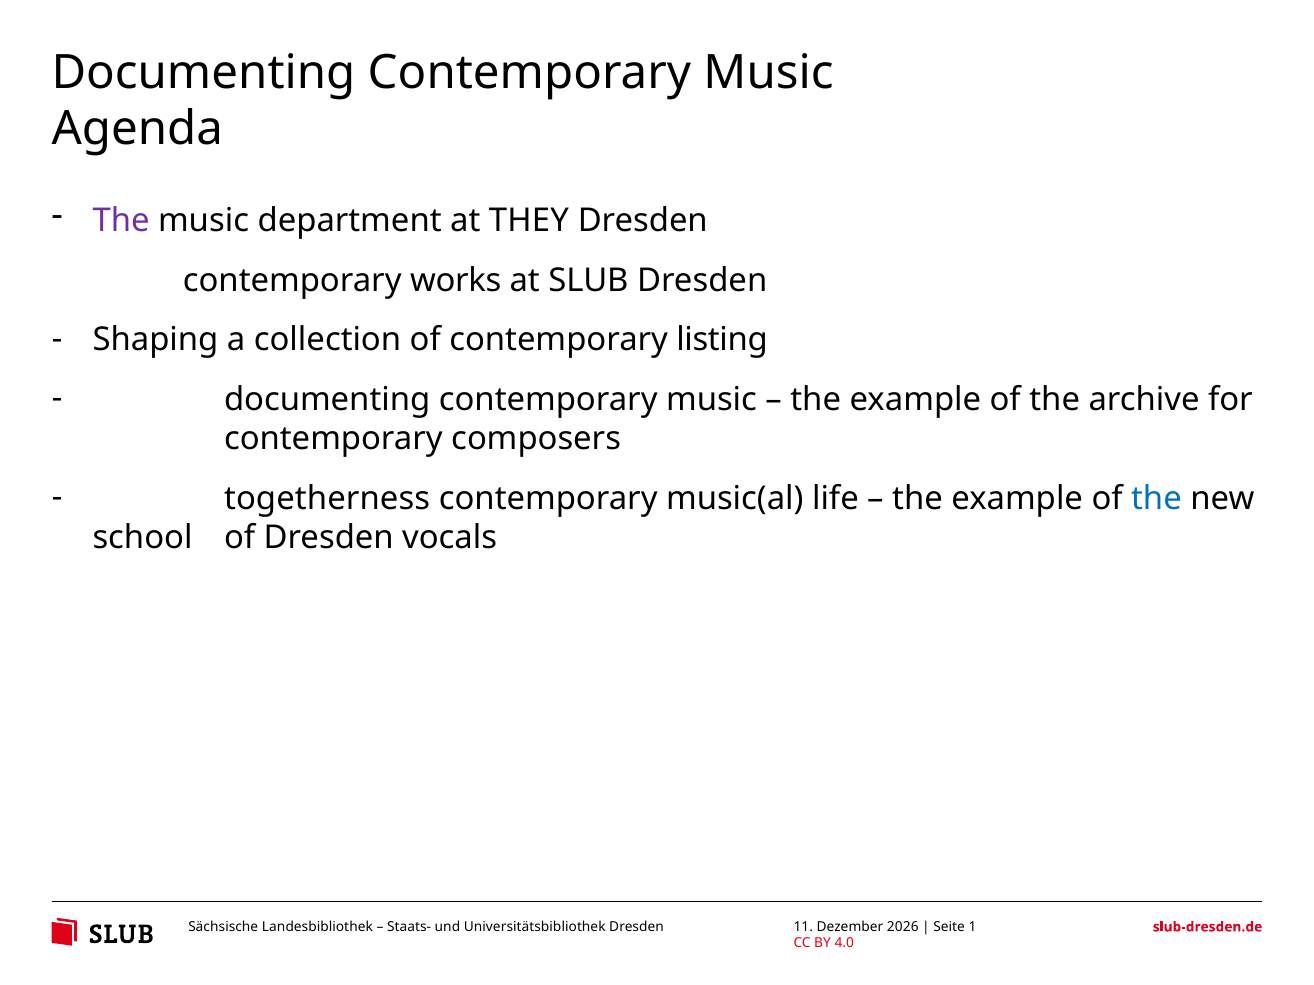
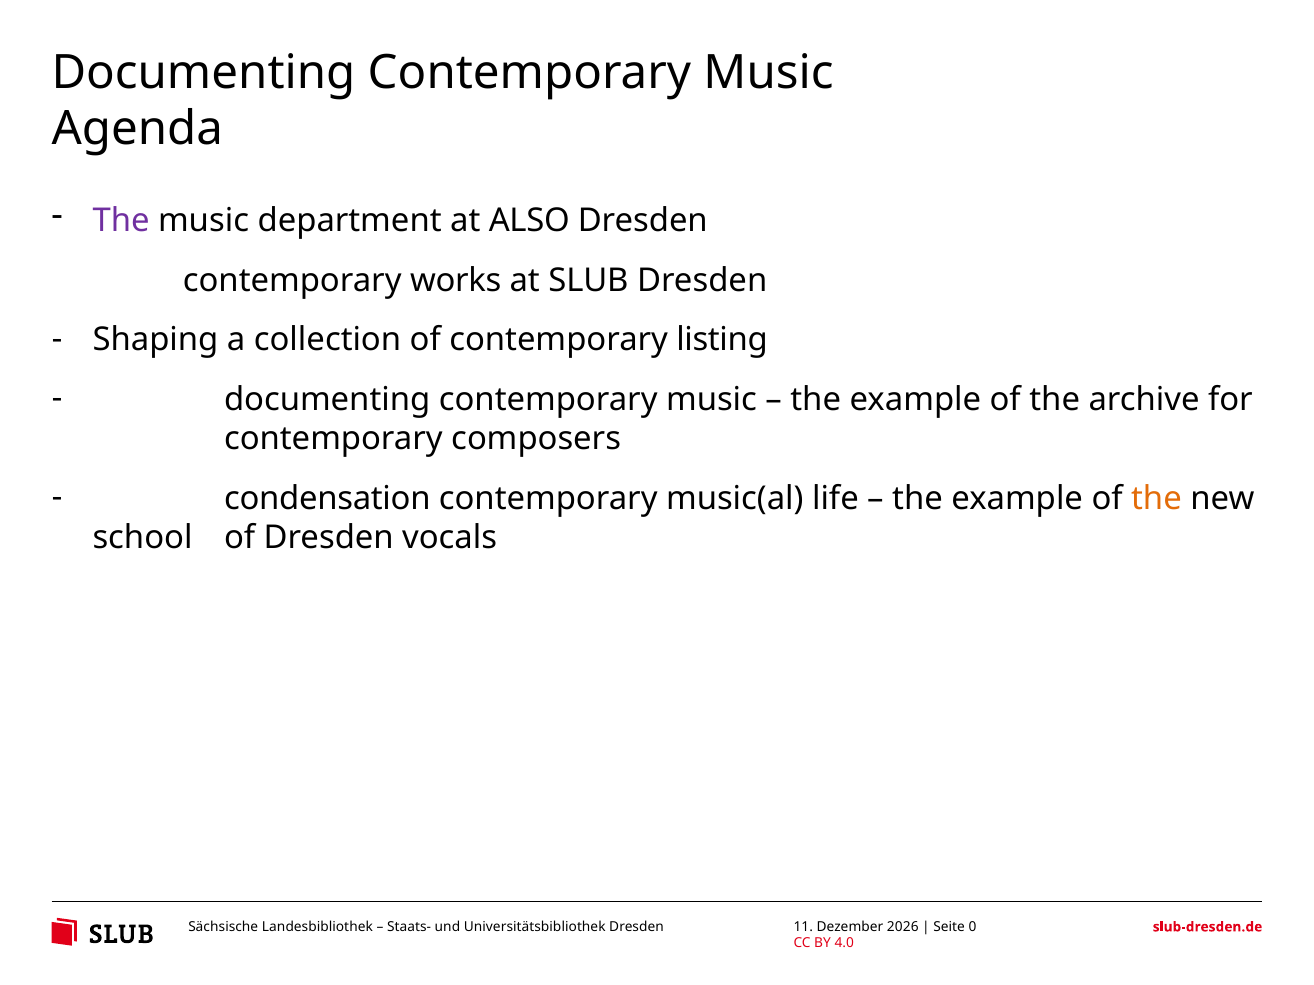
THEY: THEY -> ALSO
togetherness: togetherness -> condensation
the at (1156, 499) colour: blue -> orange
1: 1 -> 0
